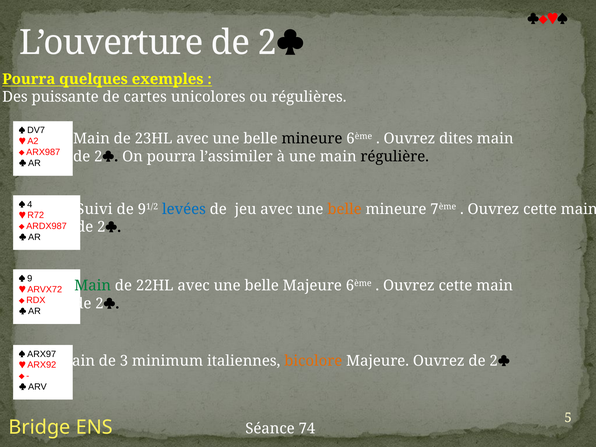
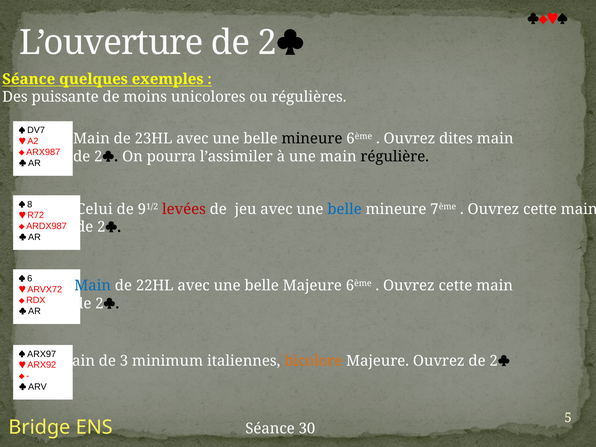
Pourra at (29, 79): Pourra -> Séance
cartes: cartes -> moins
4: 4 -> 8
Suivi: Suivi -> Celui
levées colour: blue -> red
belle at (345, 209) colour: orange -> blue
9: 9 -> 6
Main at (93, 286) colour: green -> blue
74: 74 -> 30
